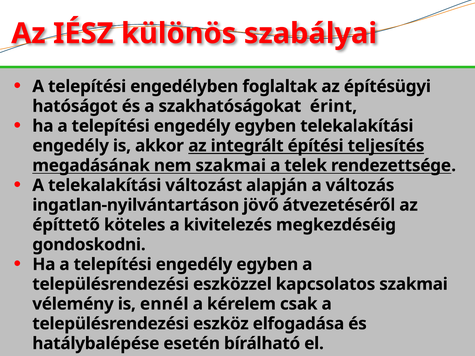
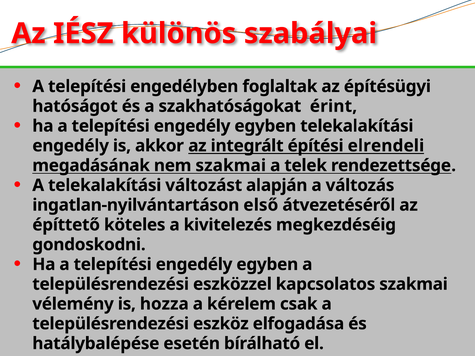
teljesítés: teljesítés -> elrendeli
jövő: jövő -> első
ennél: ennél -> hozza
